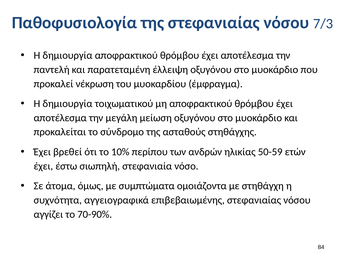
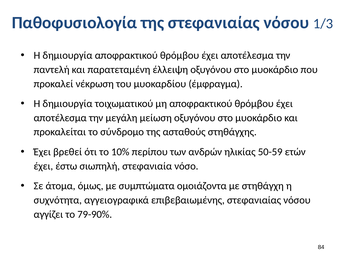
7/3: 7/3 -> 1/3
70-90%: 70-90% -> 79-90%
